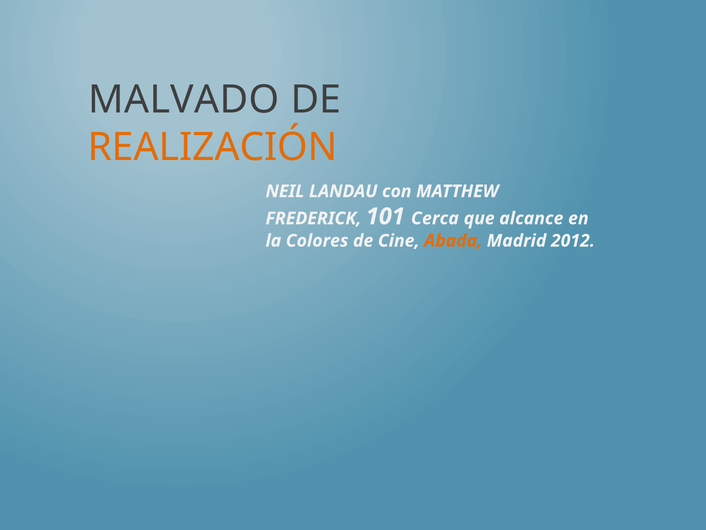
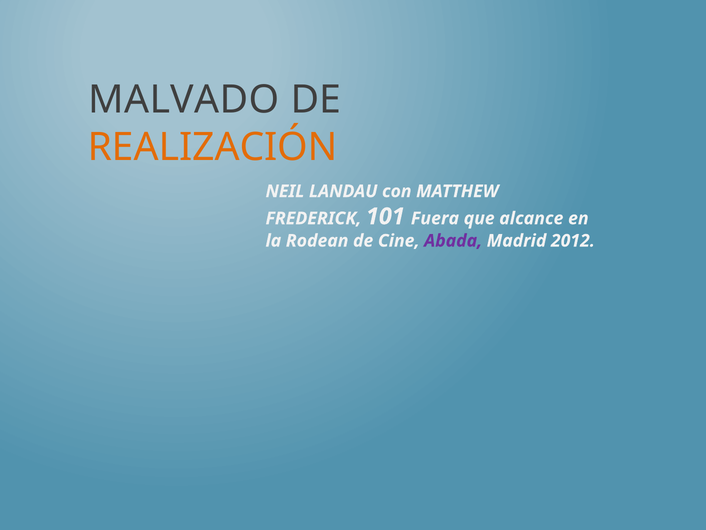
Cerca: Cerca -> Fuera
Colores: Colores -> Rodean
Abada colour: orange -> purple
